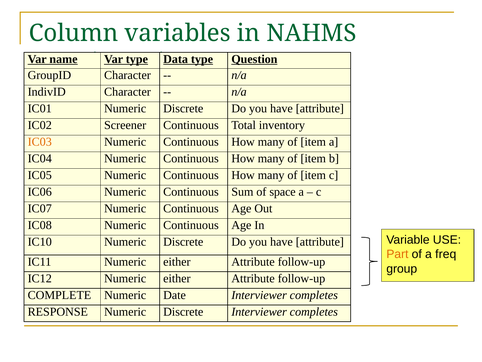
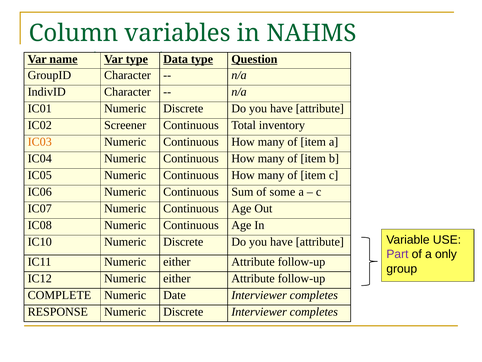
space: space -> some
Part colour: orange -> purple
freq: freq -> only
